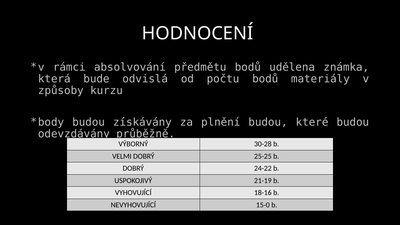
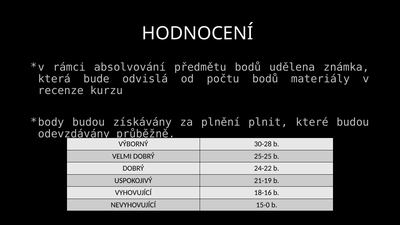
způsoby: způsoby -> recenze
plnění budou: budou -> plnit
